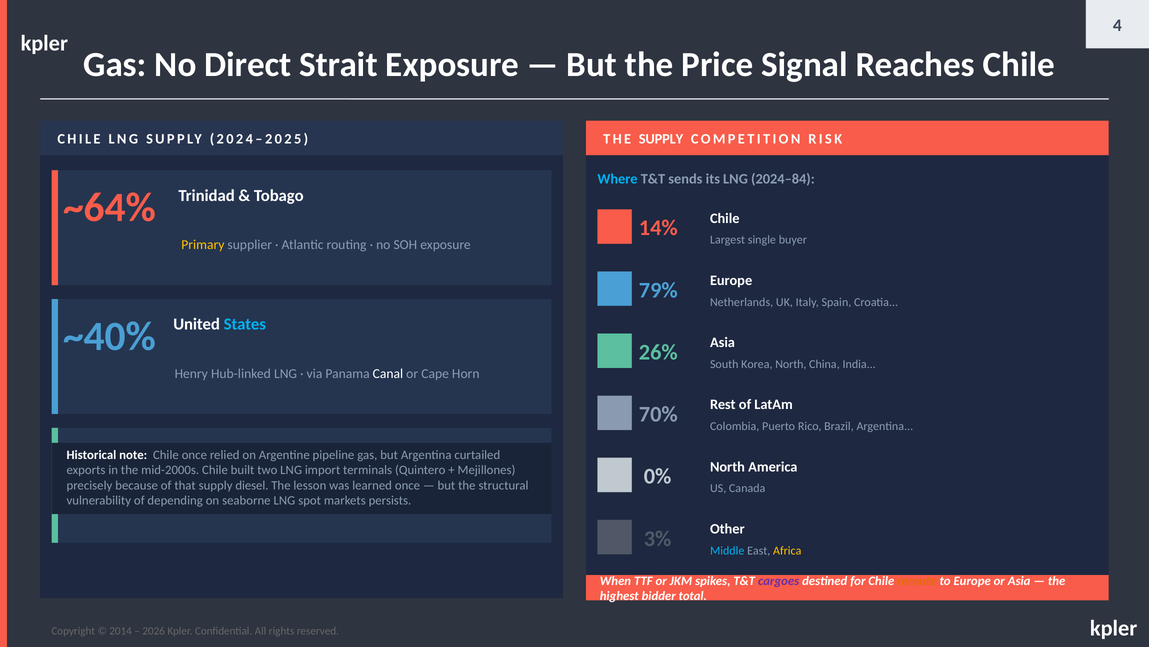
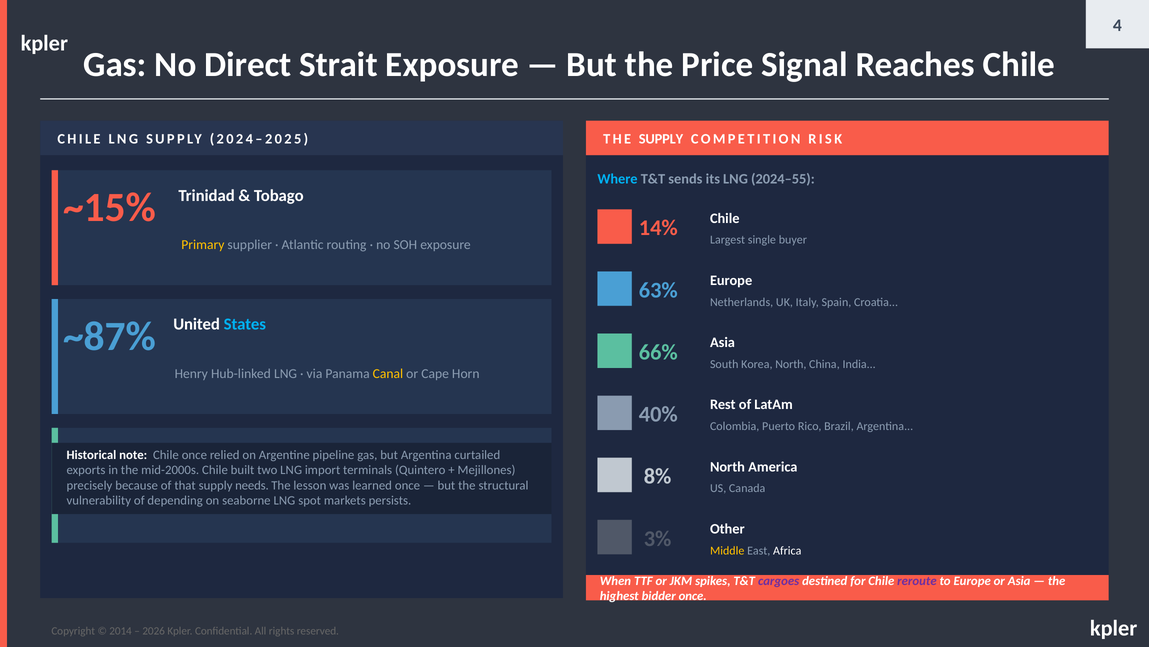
2024–84: 2024–84 -> 2024–55
~64%: ~64% -> ~15%
79%: 79% -> 63%
~40%: ~40% -> ~87%
26%: 26% -> 66%
Canal colour: white -> yellow
70%: 70% -> 40%
0%: 0% -> 8%
diesel: diesel -> needs
Middle colour: light blue -> yellow
Africa colour: yellow -> white
reroute colour: orange -> purple
bidder total: total -> once
